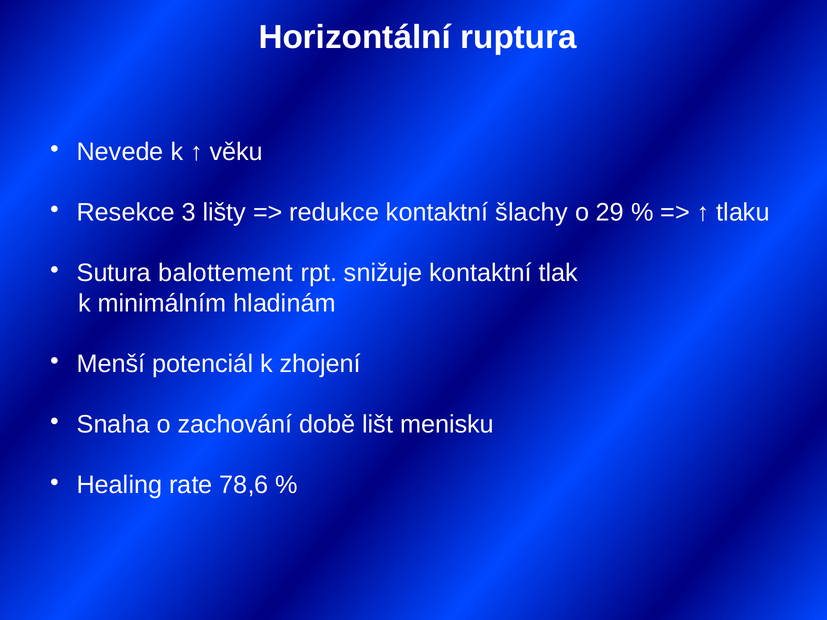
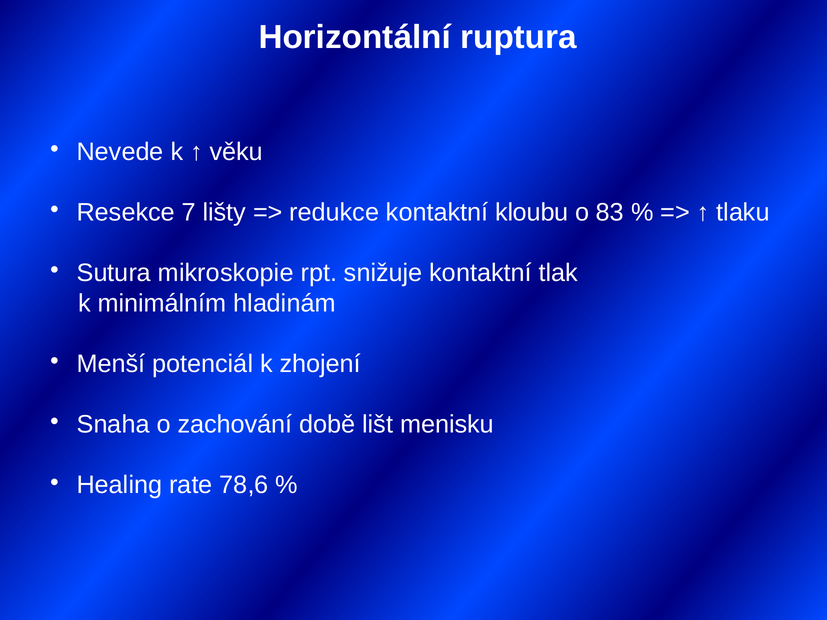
3: 3 -> 7
šlachy: šlachy -> kloubu
29: 29 -> 83
balottement: balottement -> mikroskopie
